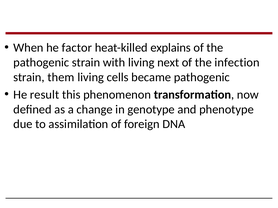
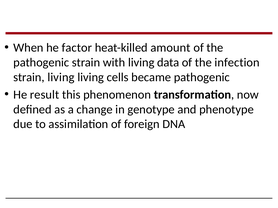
explains: explains -> amount
next: next -> data
strain them: them -> living
